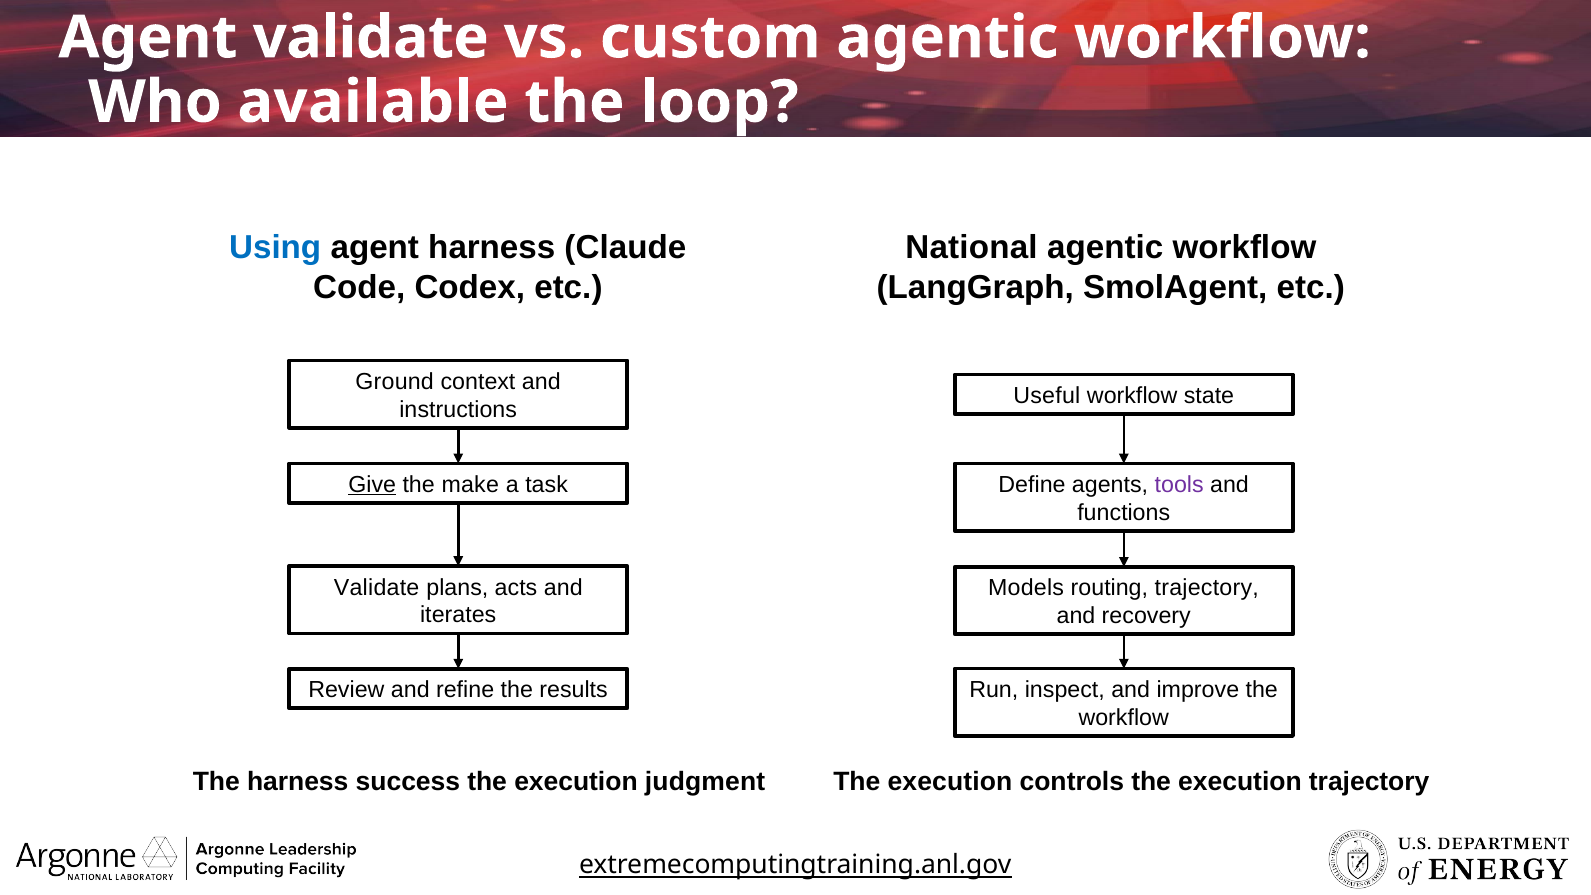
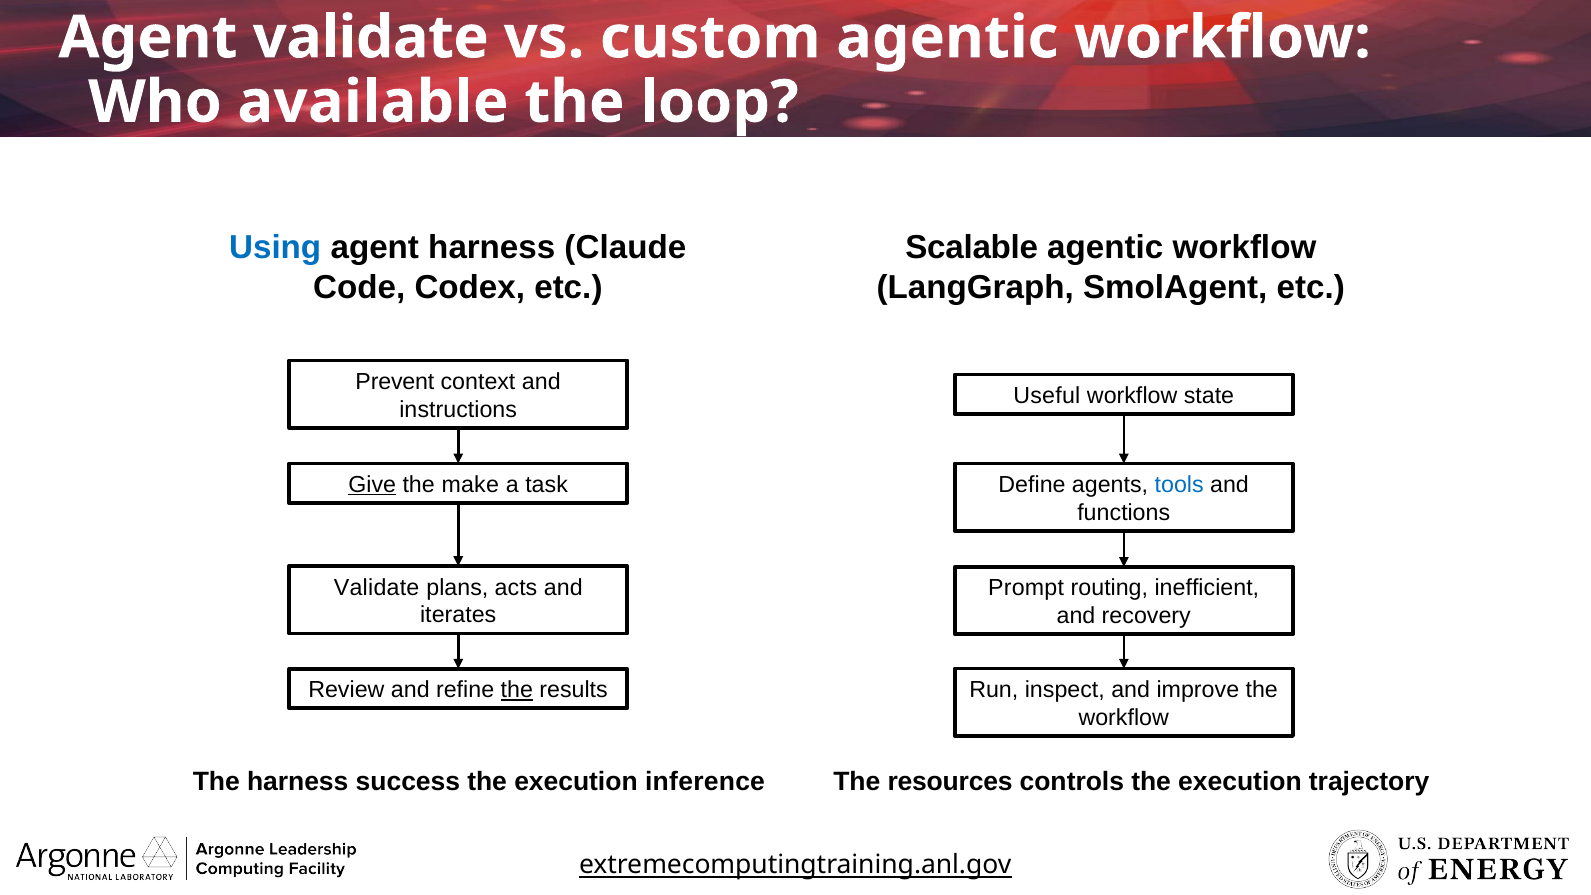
National: National -> Scalable
Ground: Ground -> Prevent
tools colour: purple -> blue
Models: Models -> Prompt
routing trajectory: trajectory -> inefficient
the at (517, 690) underline: none -> present
judgment: judgment -> inference
execution at (950, 781): execution -> resources
